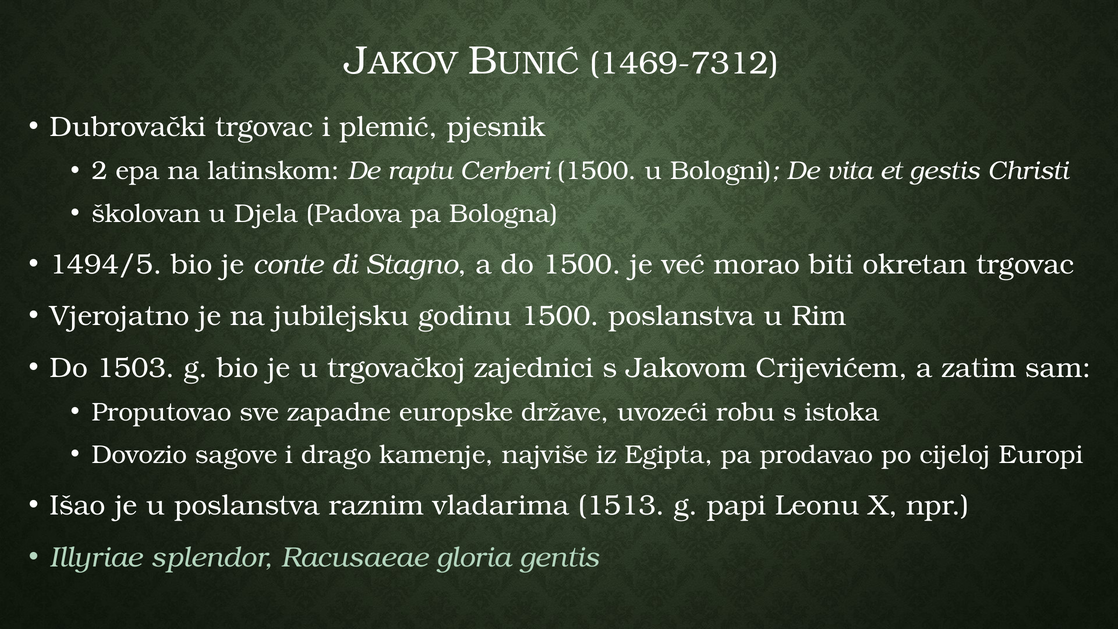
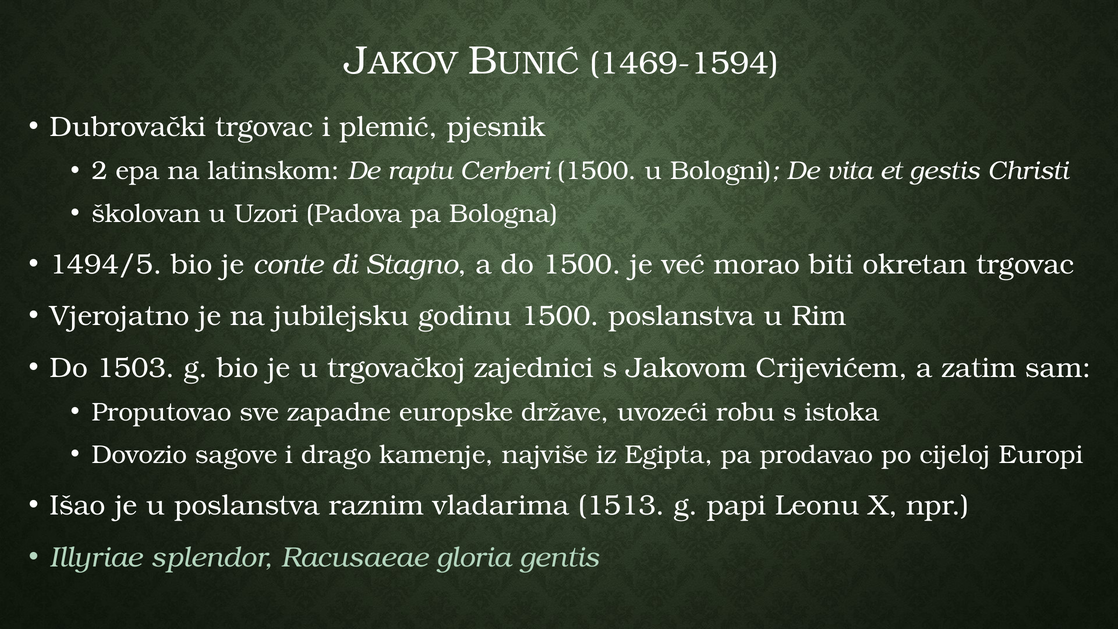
1469-7312: 1469-7312 -> 1469-1594
Djela: Djela -> Uzori
